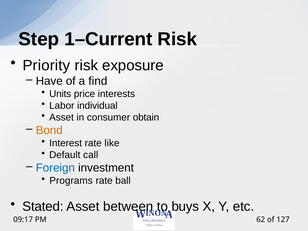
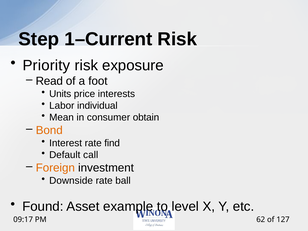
Have: Have -> Read
find: find -> foot
Asset at (62, 117): Asset -> Mean
like: like -> find
Foreign colour: blue -> orange
Programs: Programs -> Downside
Stated: Stated -> Found
between: between -> example
buys: buys -> level
